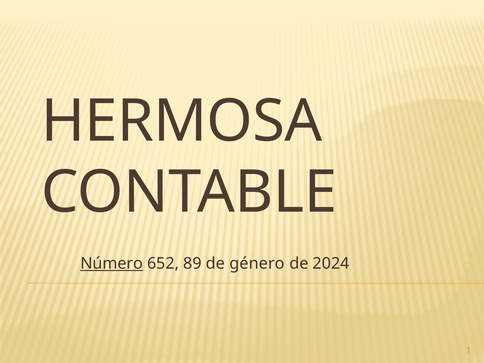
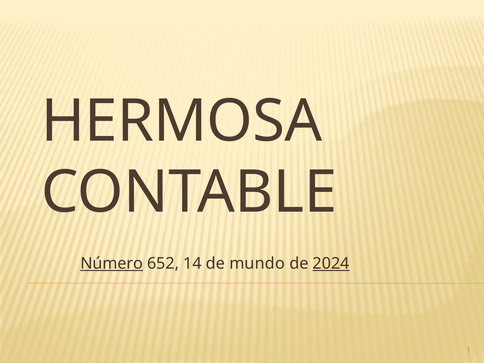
89: 89 -> 14
género: género -> mundo
2024 underline: none -> present
